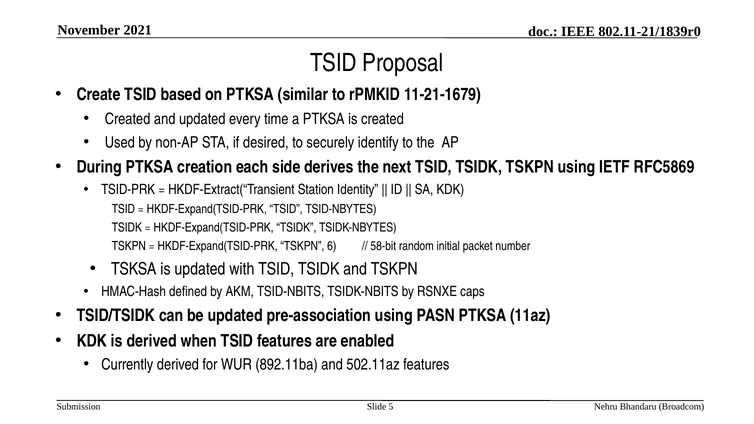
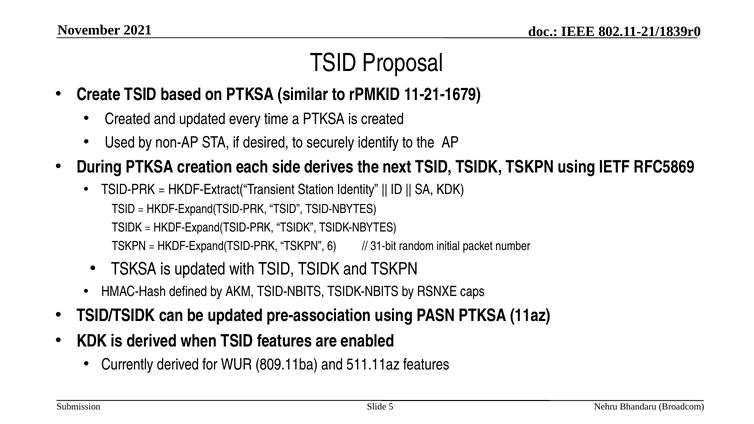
58-bit: 58-bit -> 31-bit
892.11ba: 892.11ba -> 809.11ba
502.11az: 502.11az -> 511.11az
